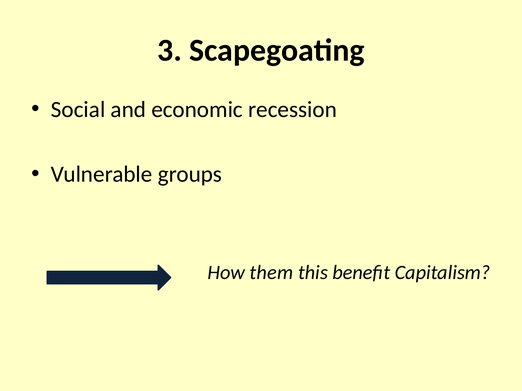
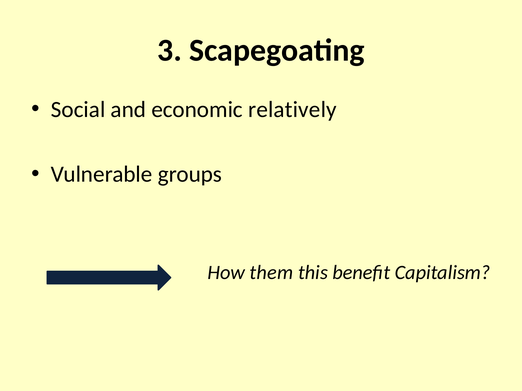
recession: recession -> relatively
